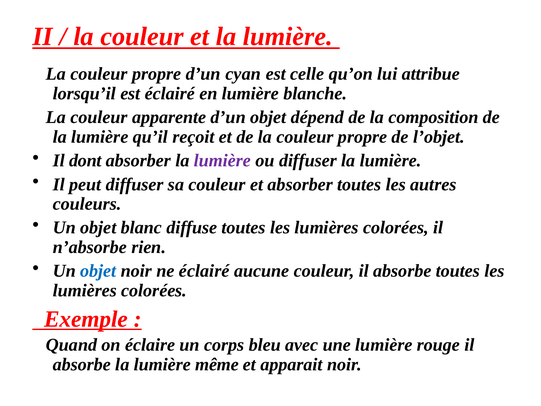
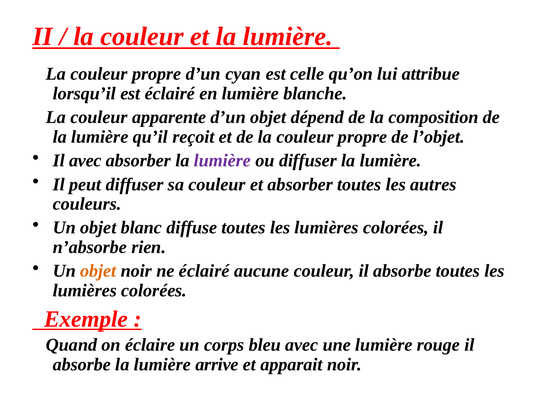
Il dont: dont -> avec
objet at (98, 271) colour: blue -> orange
même: même -> arrive
